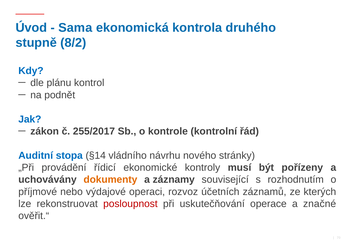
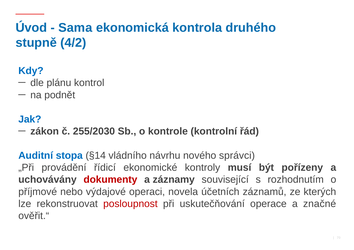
8/2: 8/2 -> 4/2
255/2017: 255/2017 -> 255/2030
stránky: stránky -> správci
dokumenty colour: orange -> red
rozvoz: rozvoz -> novela
